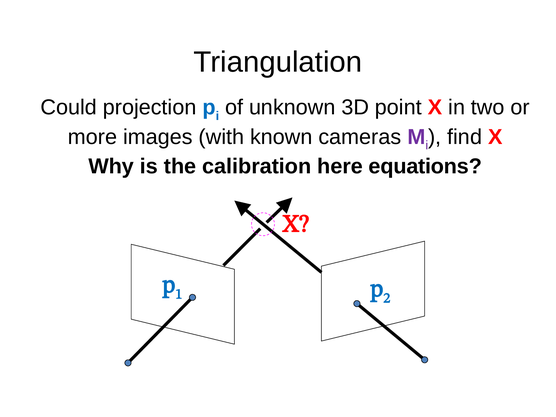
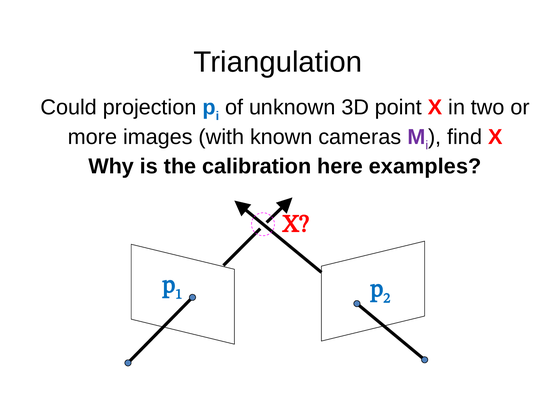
equations: equations -> examples
